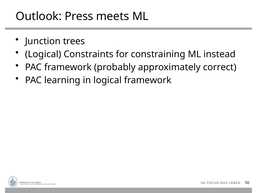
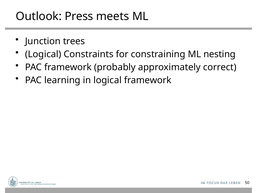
instead: instead -> nesting
